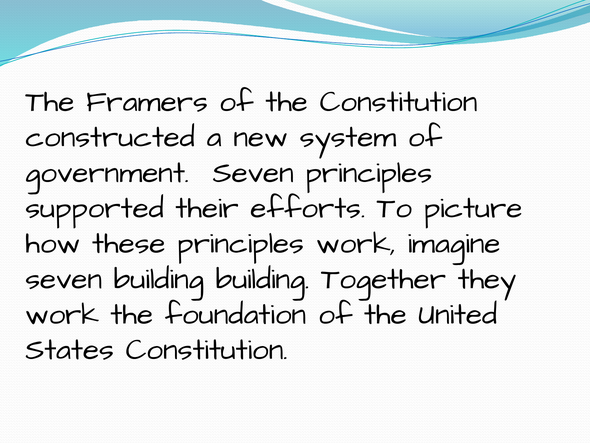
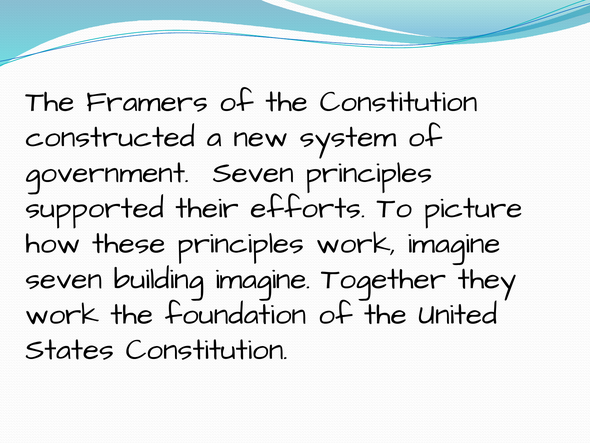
building building: building -> imagine
